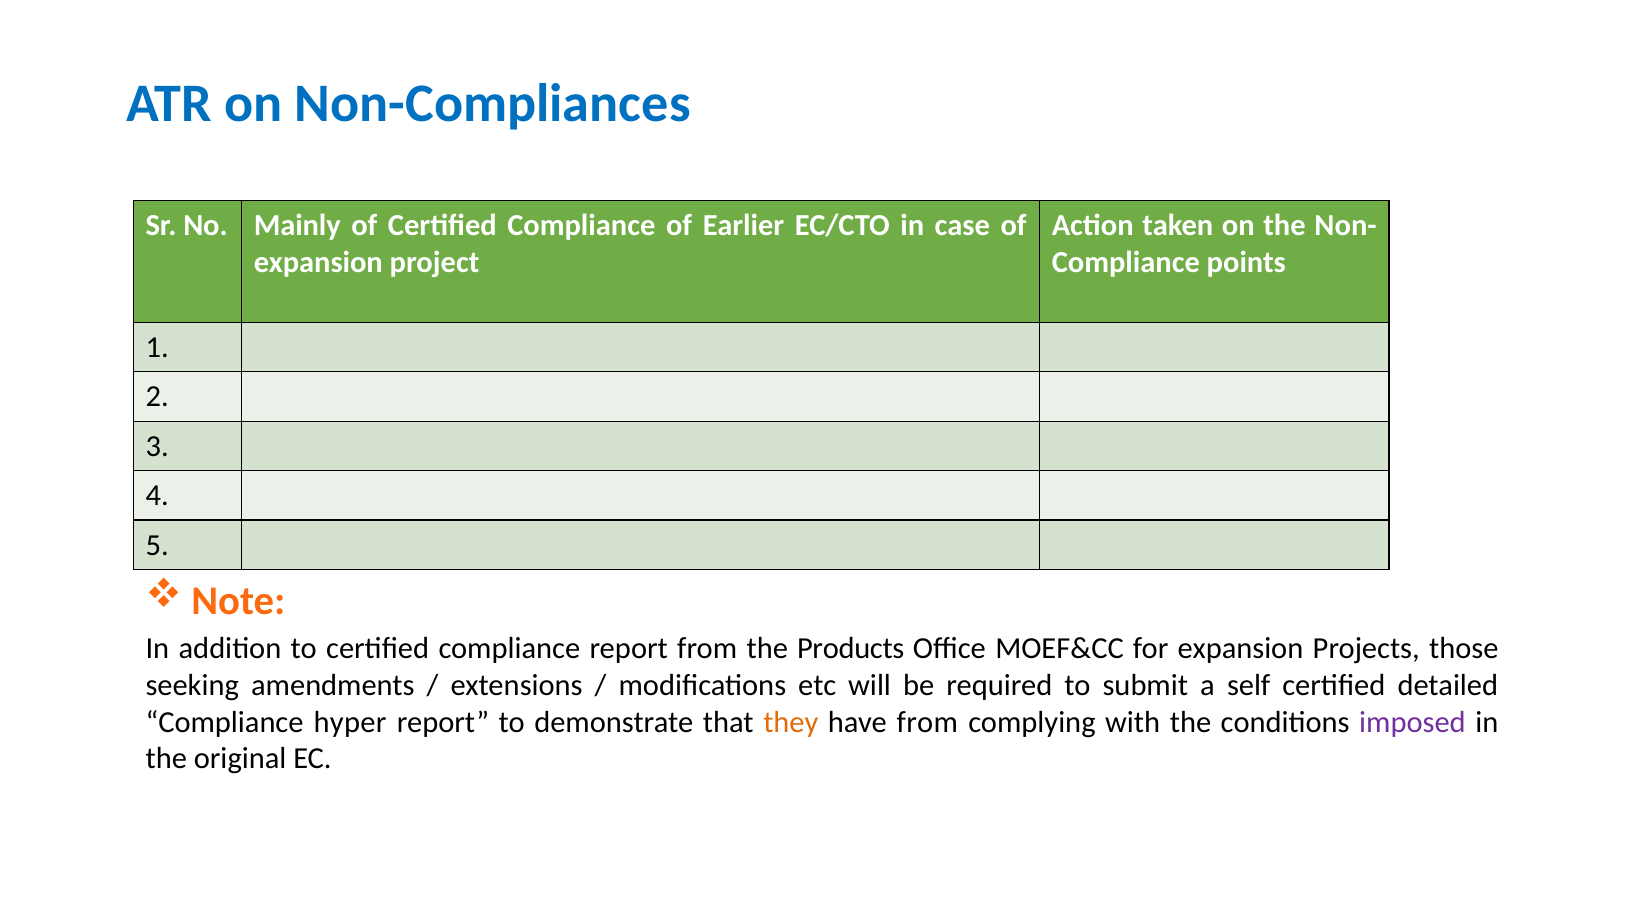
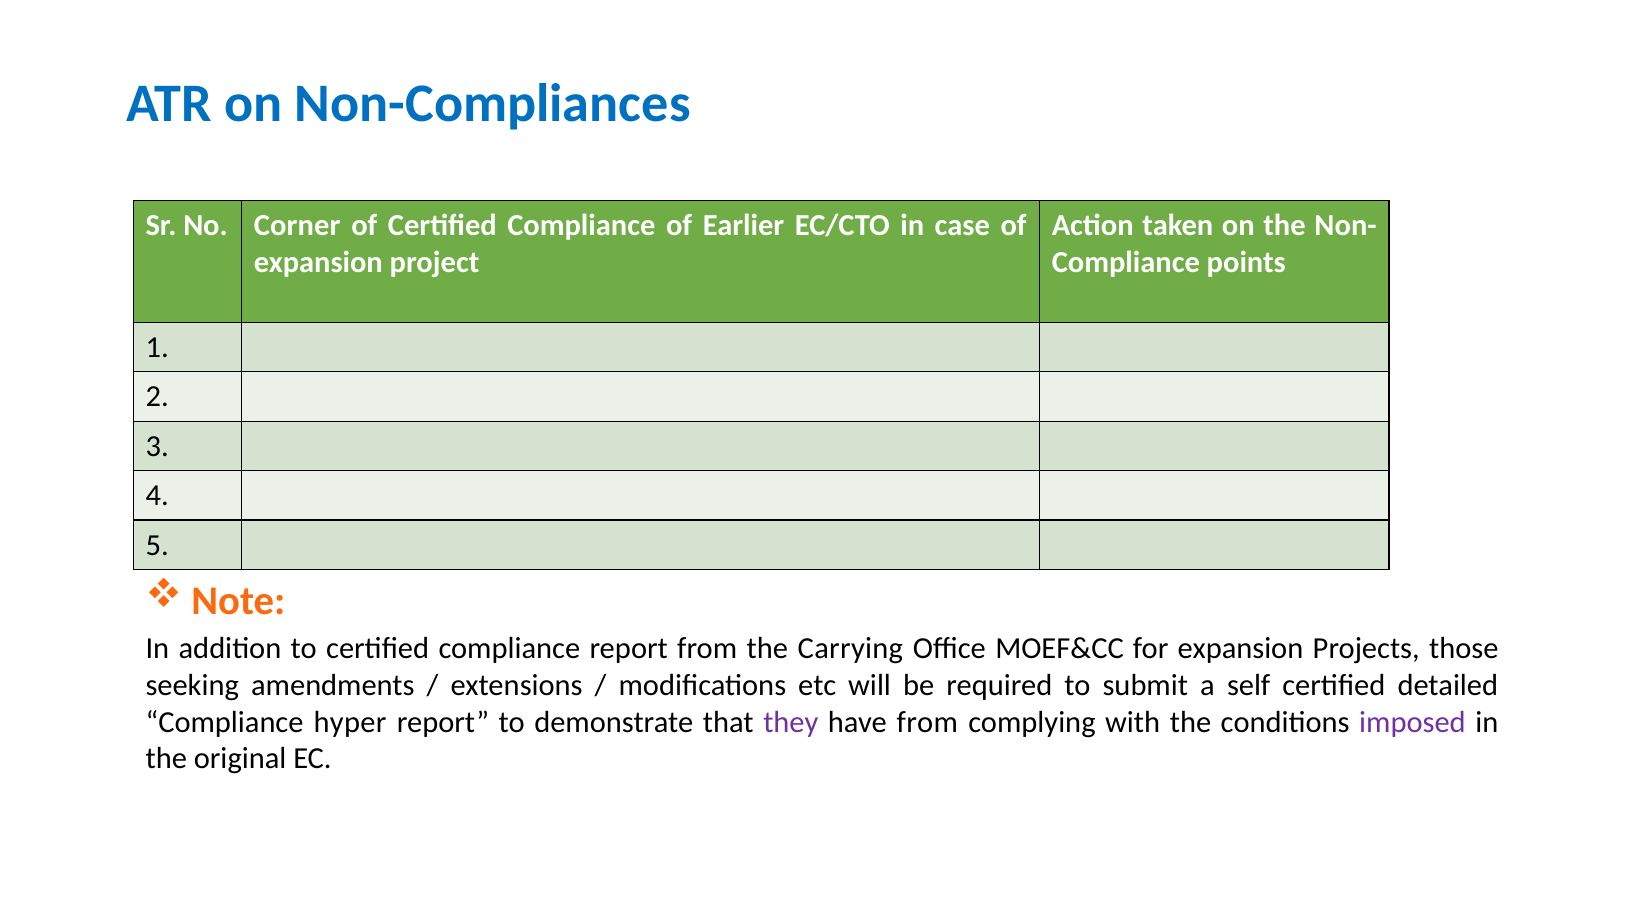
Mainly: Mainly -> Corner
Products: Products -> Carrying
they colour: orange -> purple
